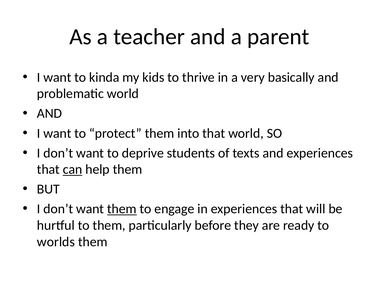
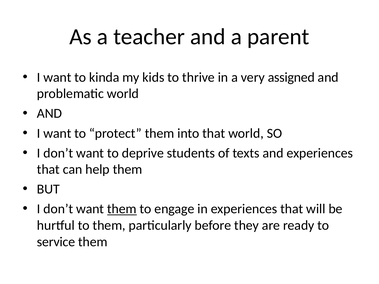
basically: basically -> assigned
can underline: present -> none
worlds: worlds -> service
